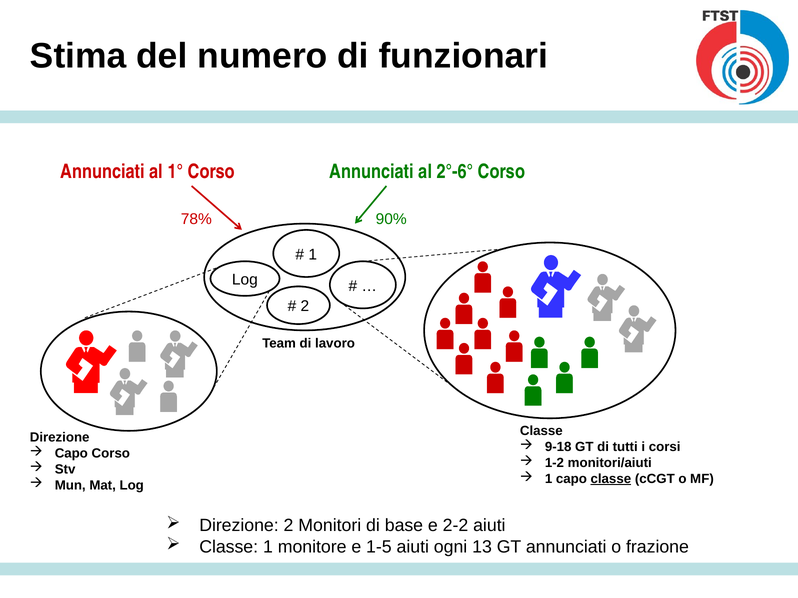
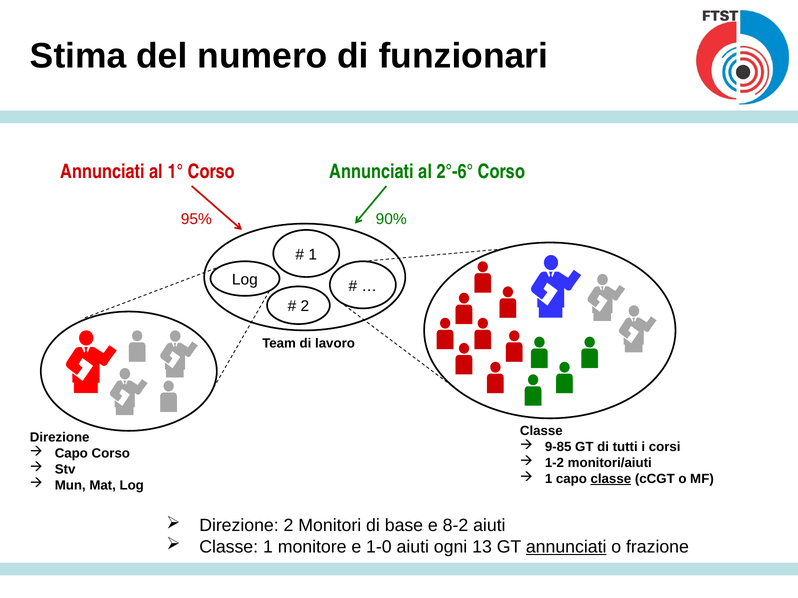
78%: 78% -> 95%
9-18: 9-18 -> 9-85
2-2: 2-2 -> 8-2
1-5: 1-5 -> 1-0
annunciati at (566, 547) underline: none -> present
